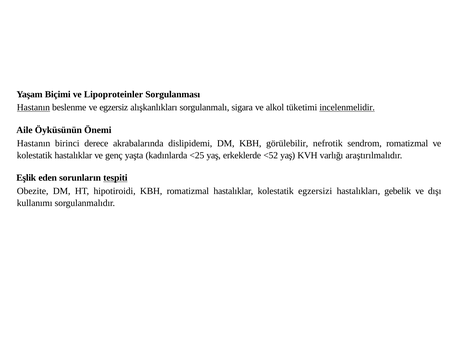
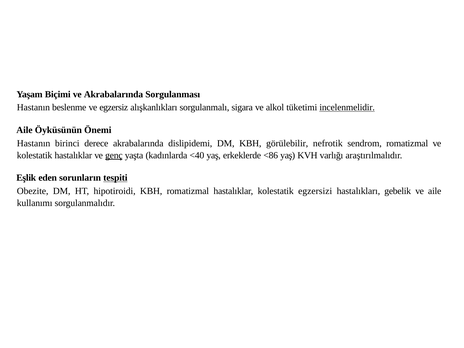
ve Lipoproteinler: Lipoproteinler -> Akrabalarında
Hastanın at (33, 108) underline: present -> none
genç underline: none -> present
<25: <25 -> <40
<52: <52 -> <86
ve dışı: dışı -> aile
